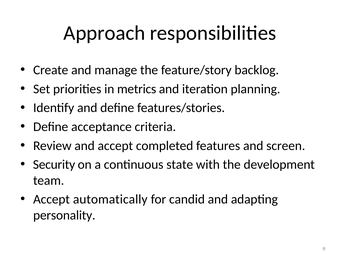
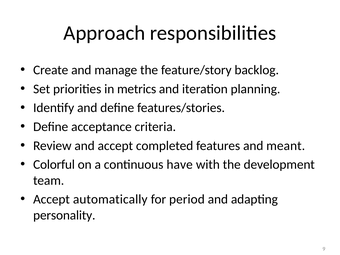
screen: screen -> meant
Security: Security -> Colorful
state: state -> have
candid: candid -> period
